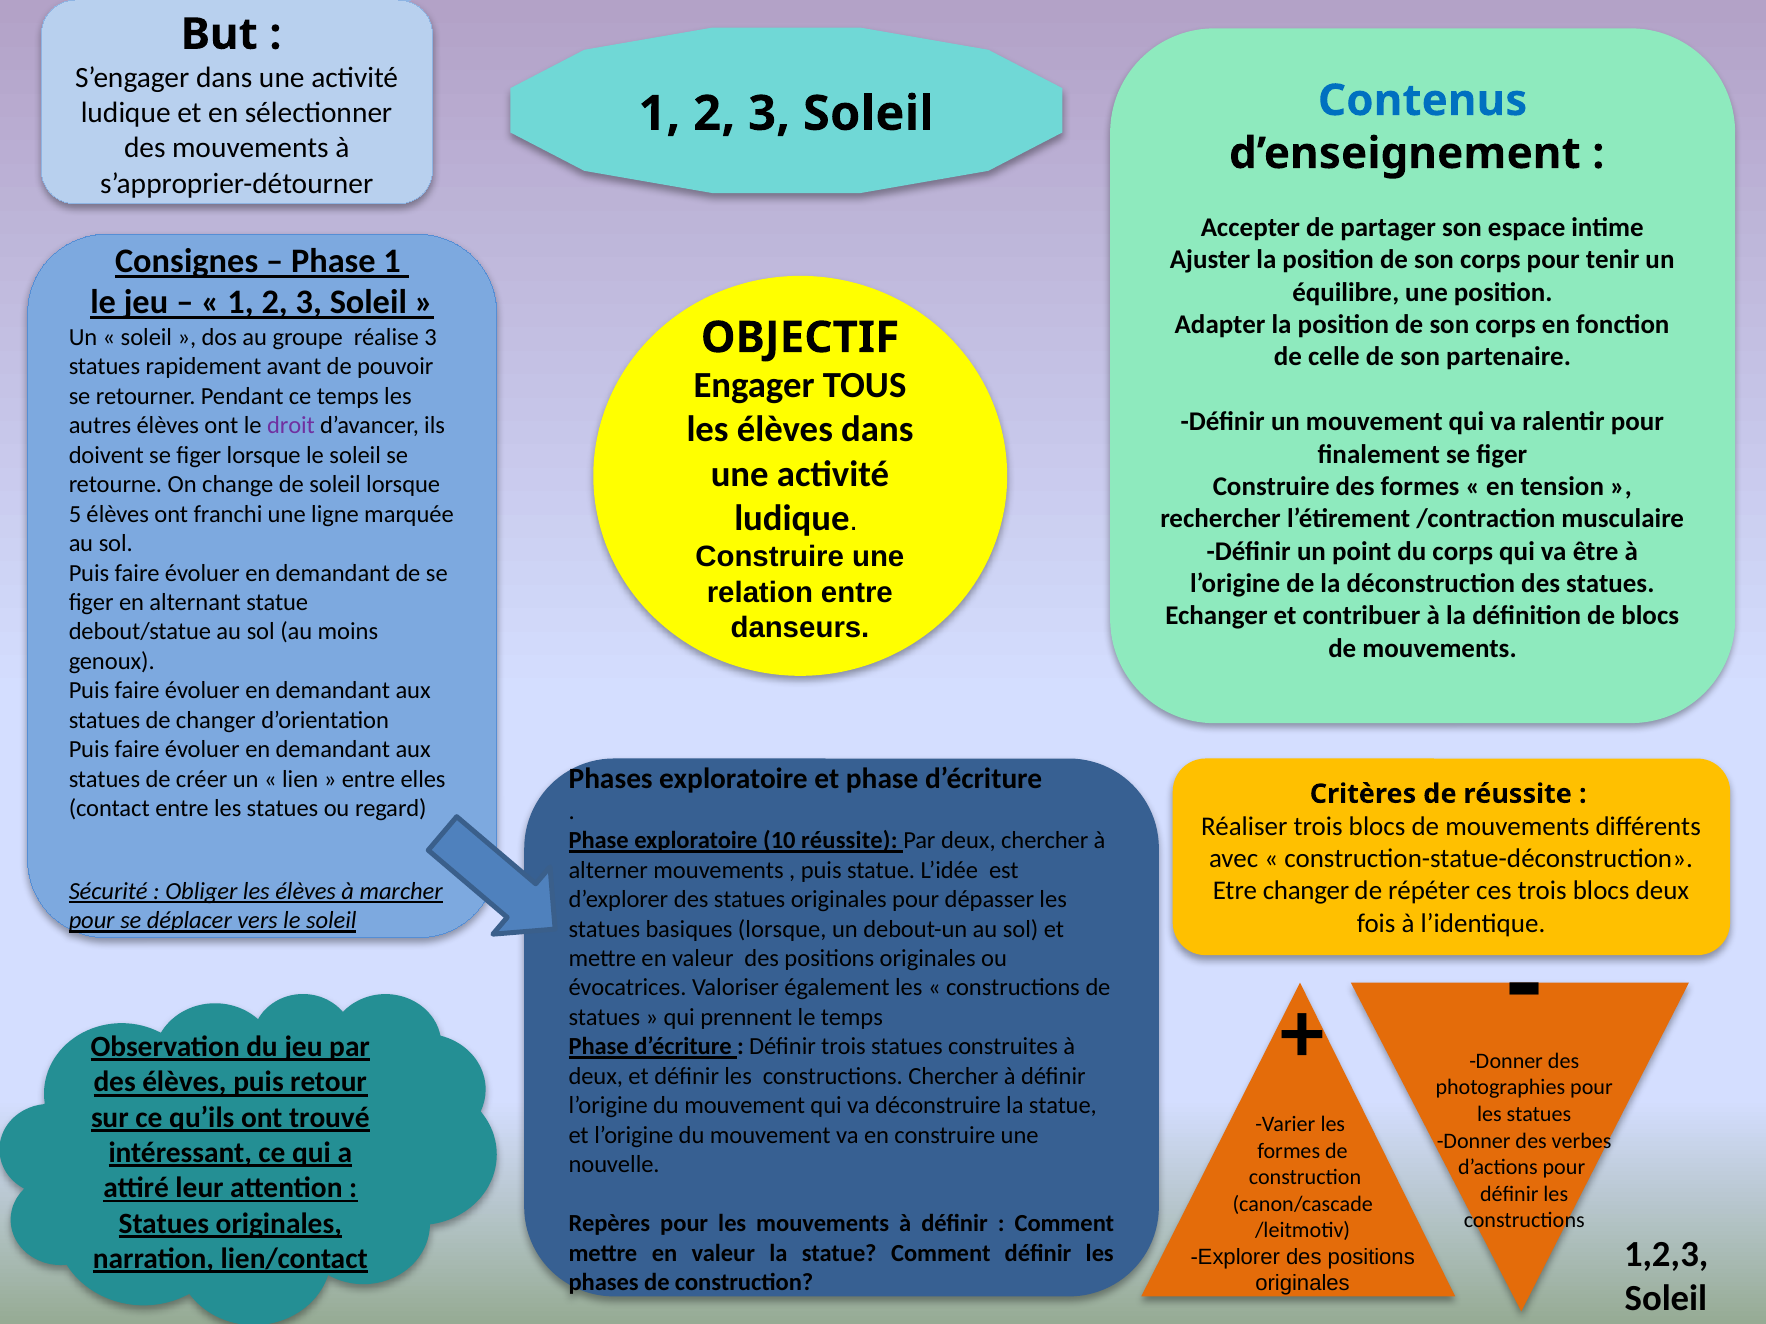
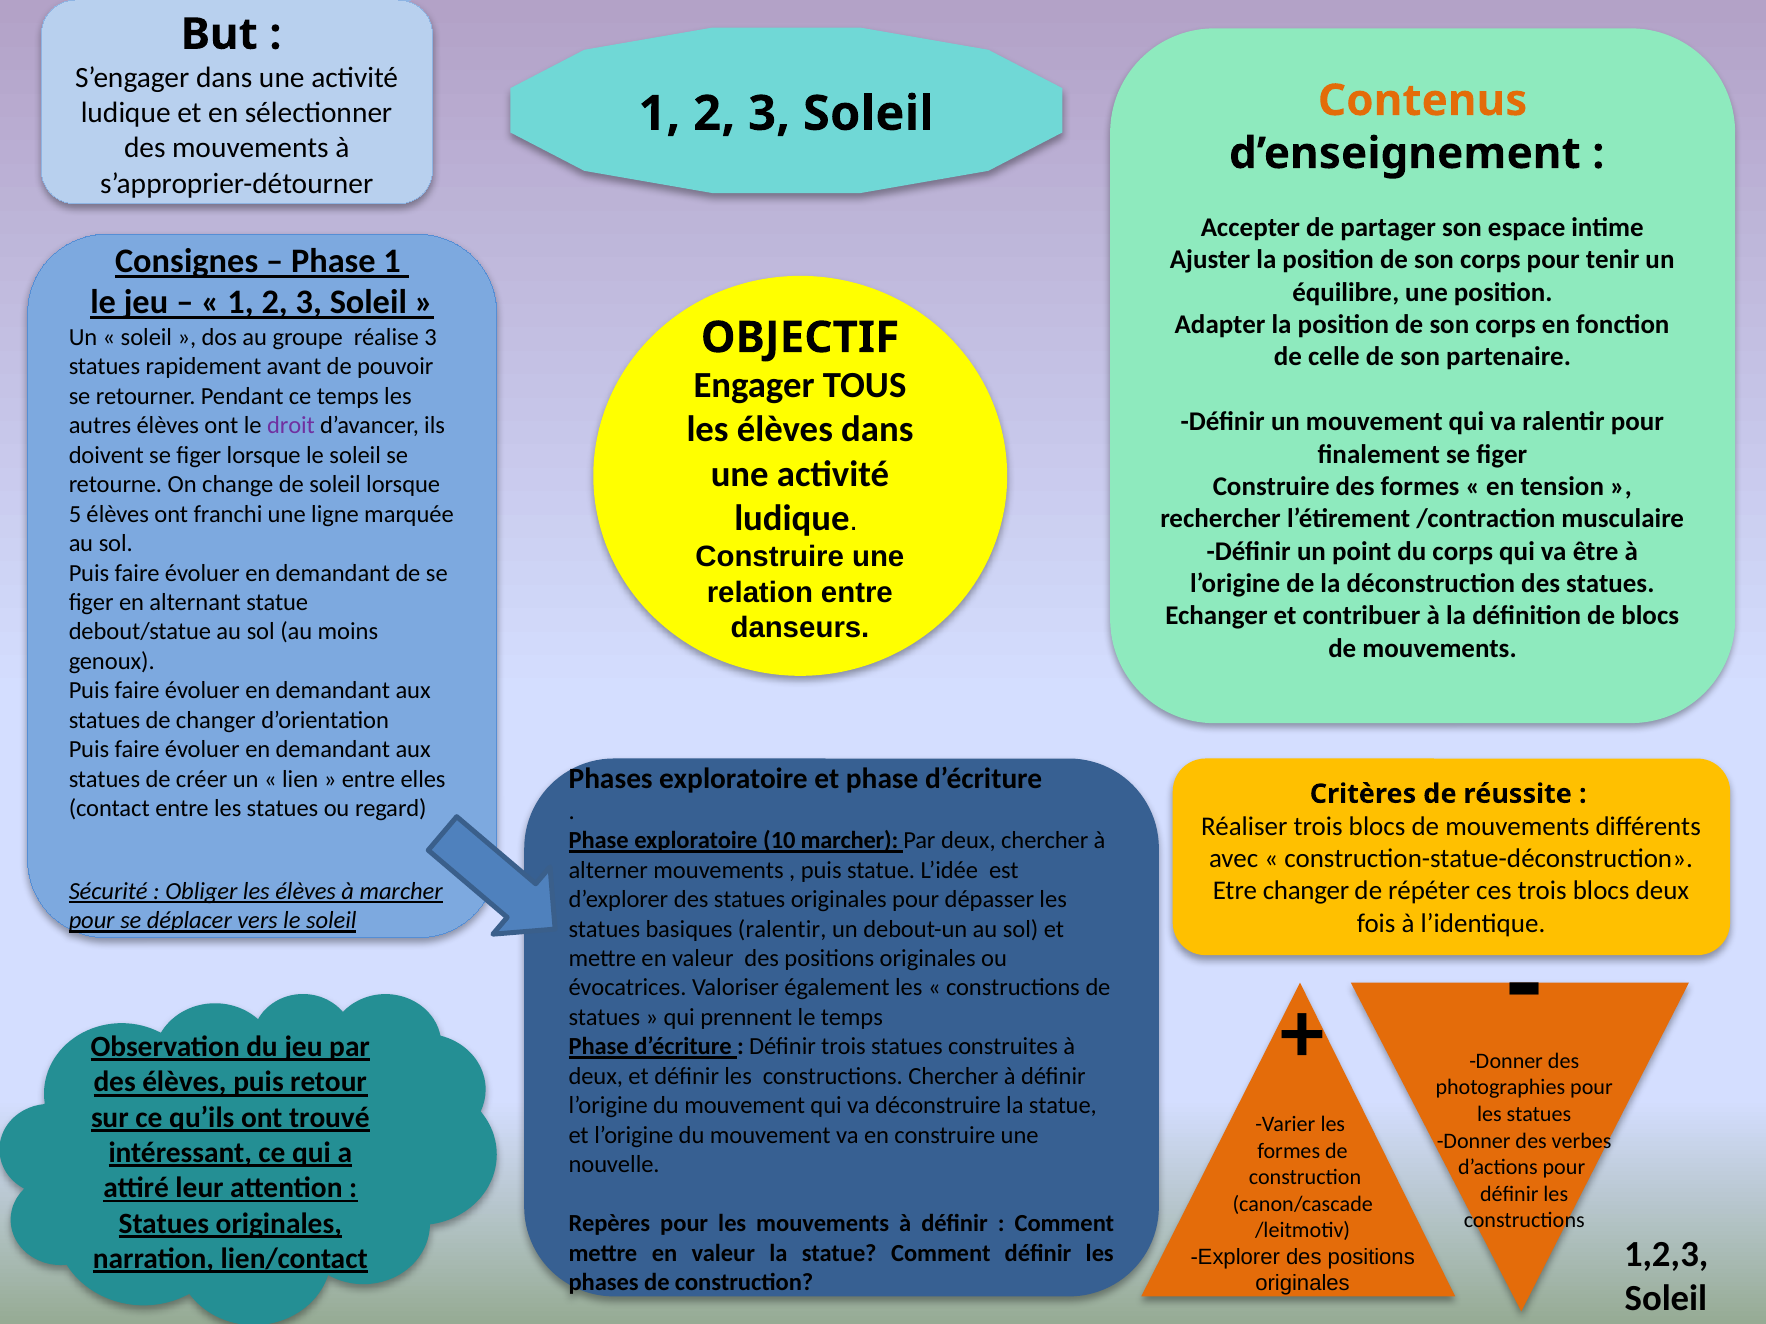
Contenus colour: blue -> orange
10 réussite: réussite -> marcher
basiques lorsque: lorsque -> ralentir
